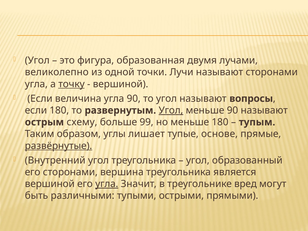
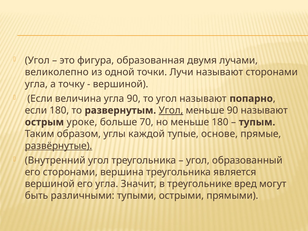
точку underline: present -> none
вопросы: вопросы -> попарно
схему: схему -> уроке
99: 99 -> 70
лишает: лишает -> каждой
угла at (107, 184) underline: present -> none
